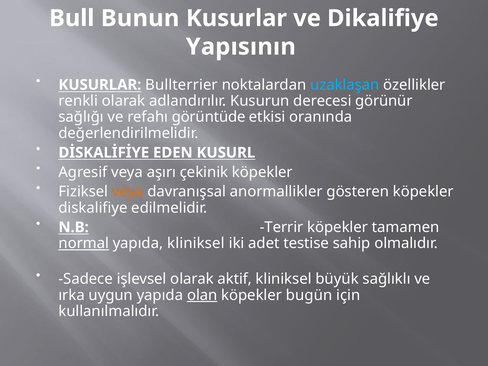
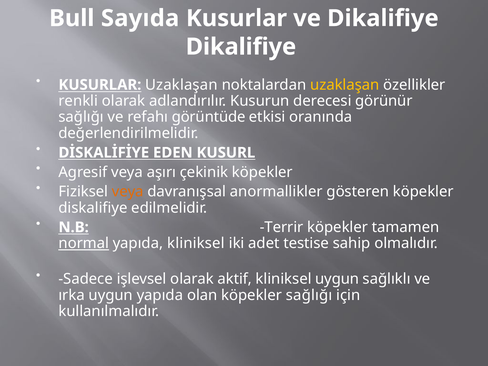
Bunun: Bunun -> Sayıda
Yapısının at (241, 47): Yapısının -> Dikalifiye
KUSURLAR Bullterrier: Bullterrier -> Uzaklaşan
uzaklaşan at (345, 85) colour: light blue -> yellow
kliniksel büyük: büyük -> uygun
olan underline: present -> none
köpekler bugün: bugün -> sağlığı
